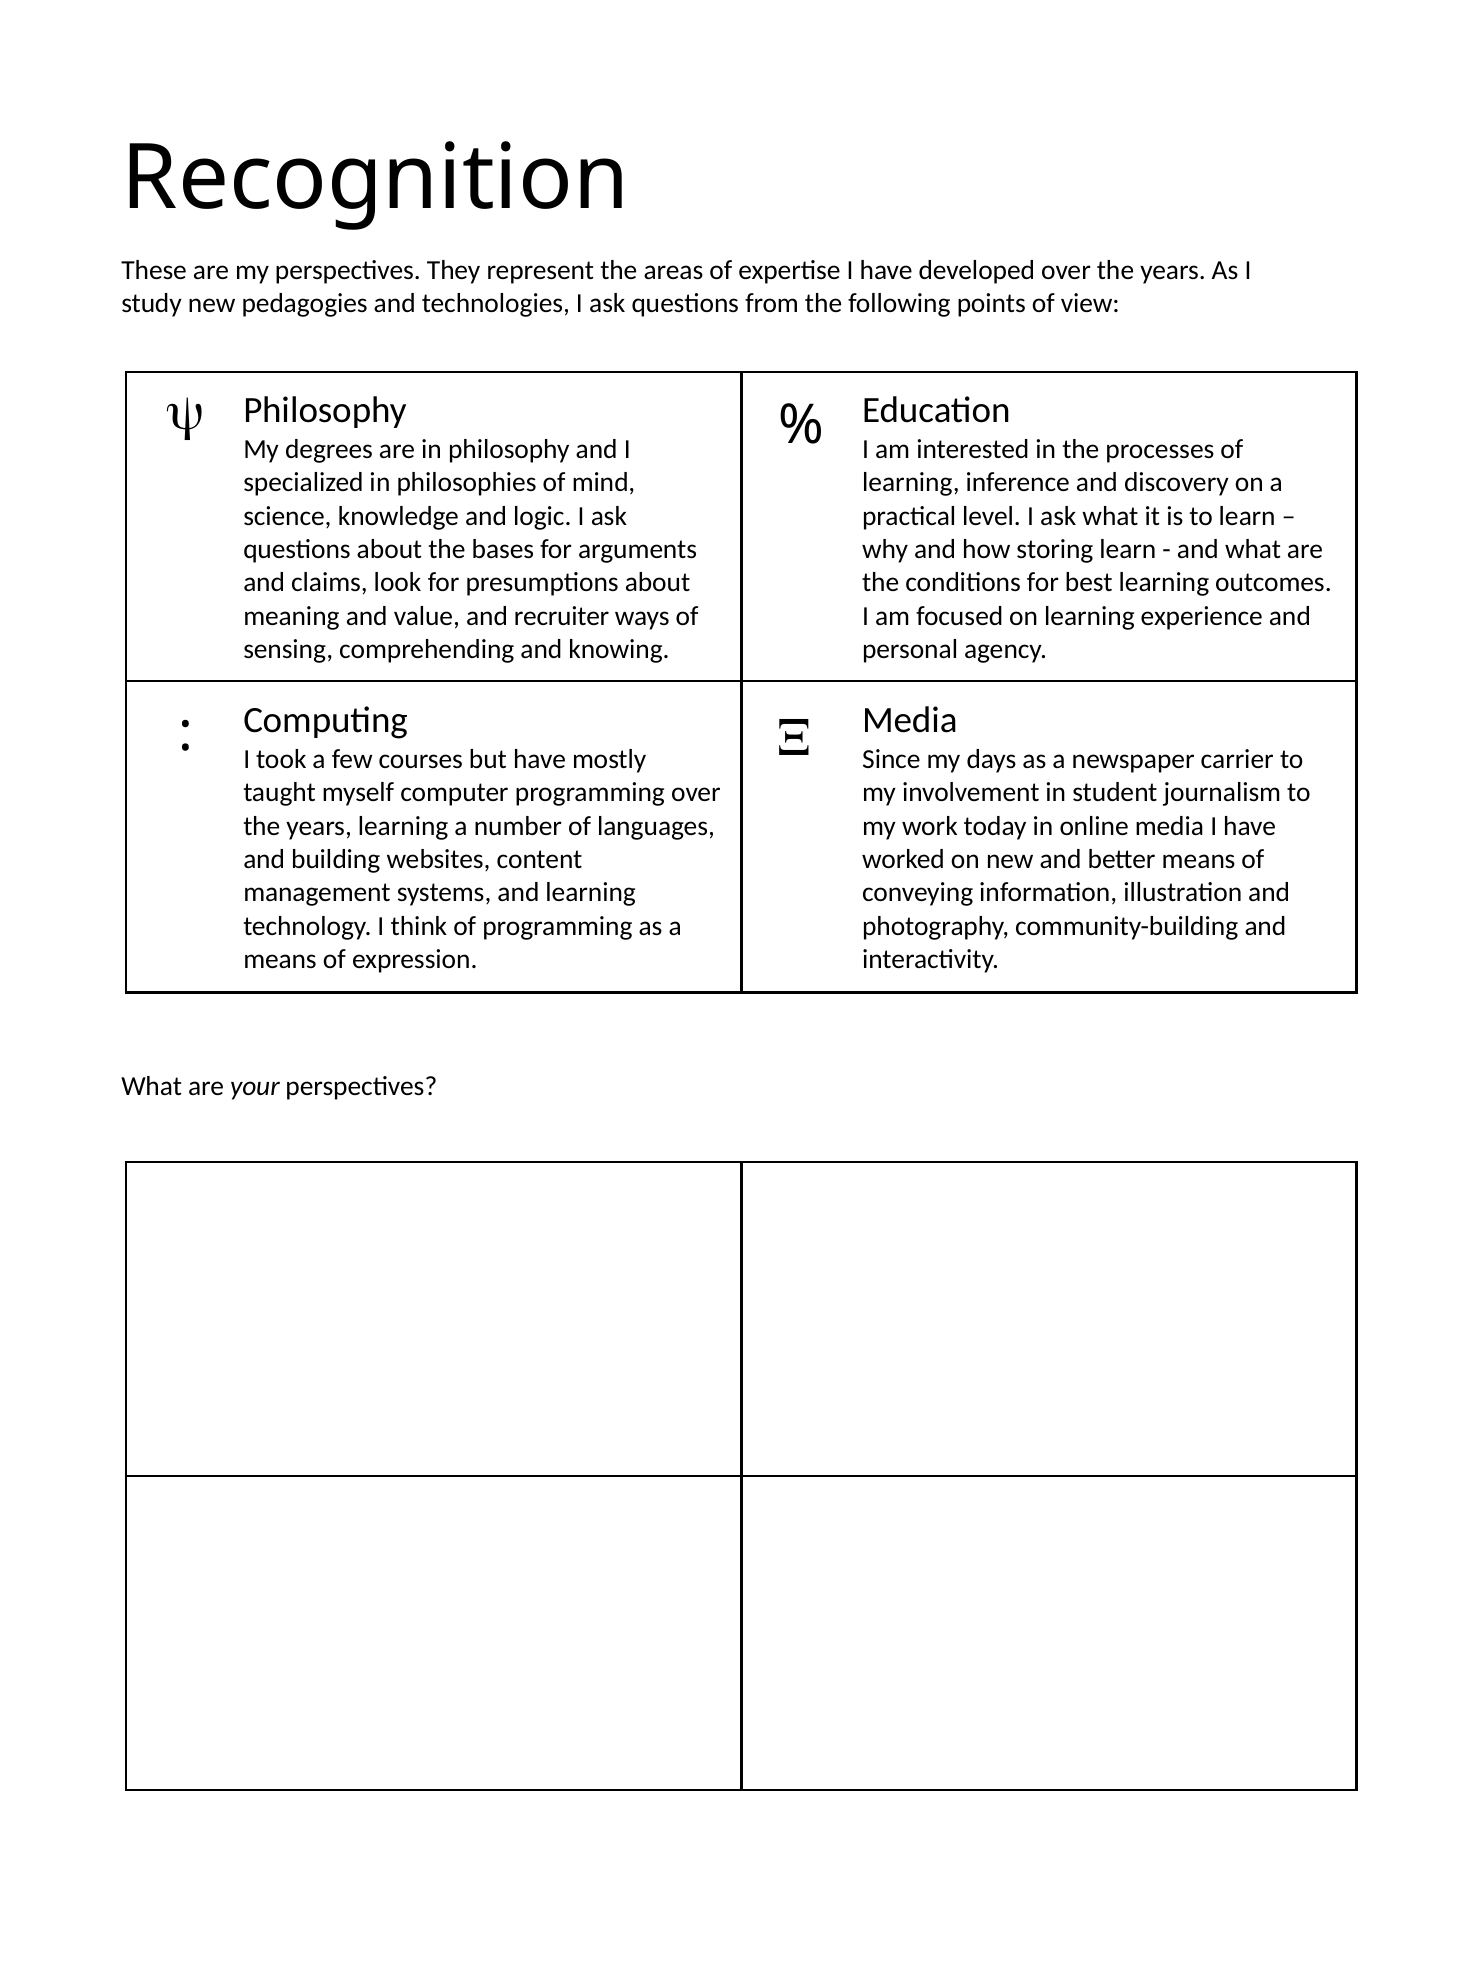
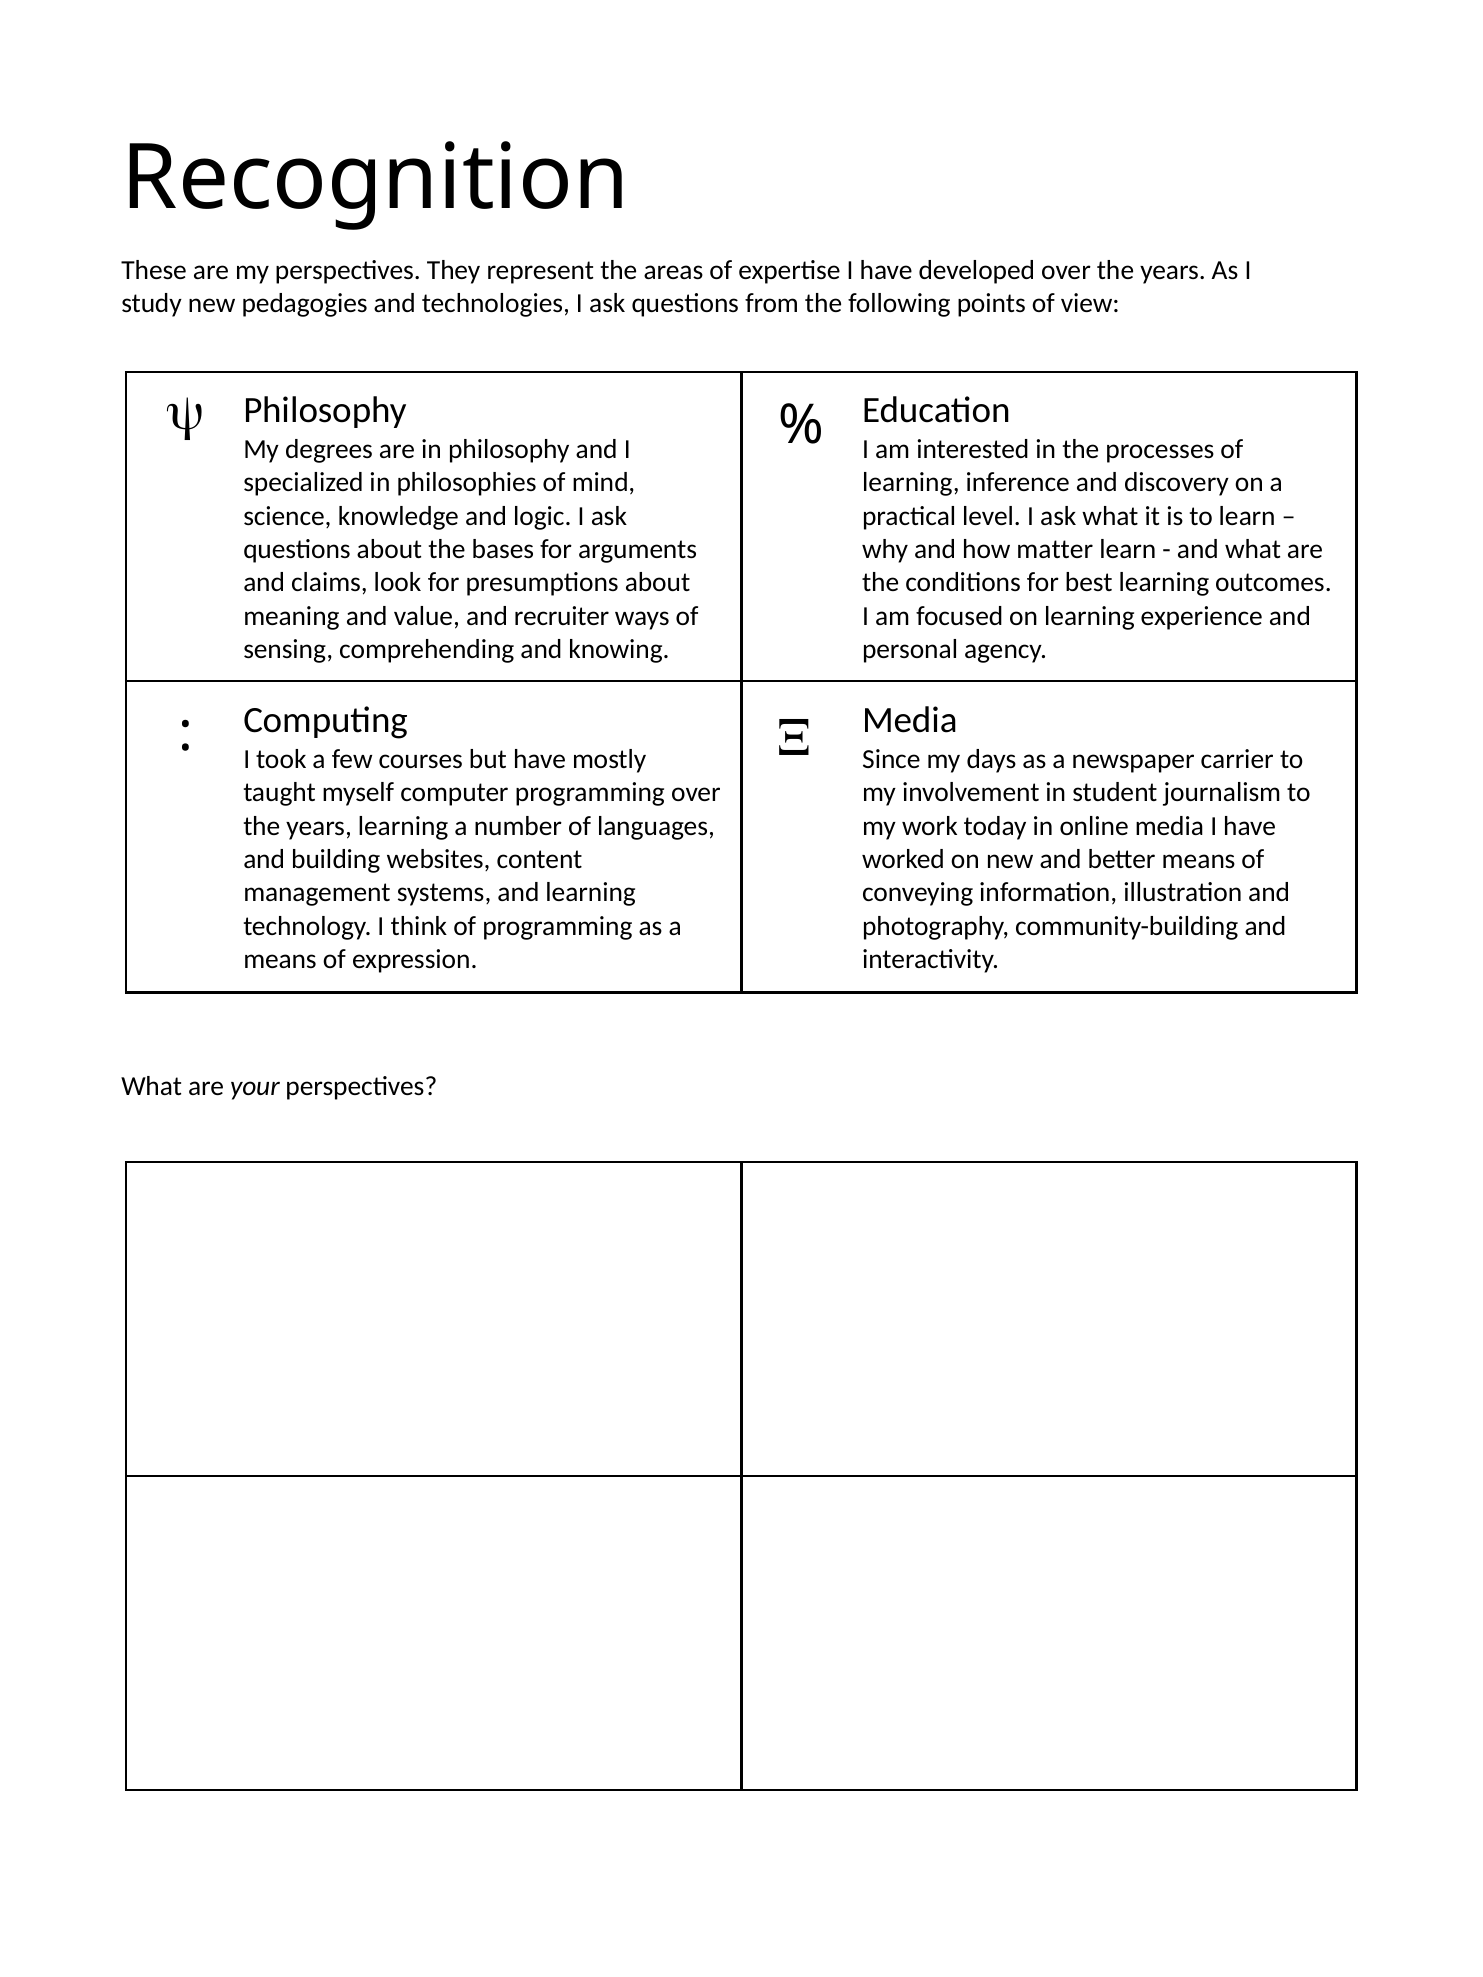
storing: storing -> matter
